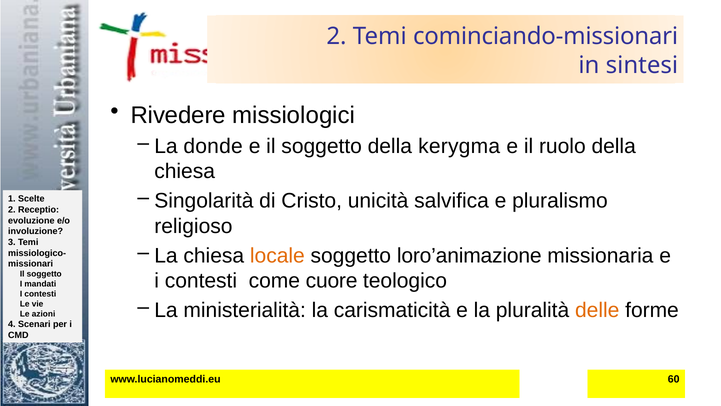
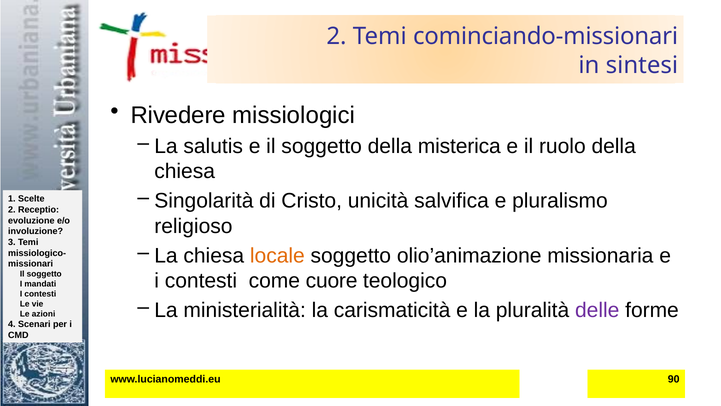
donde: donde -> salutis
kerygma: kerygma -> misterica
loro’animazione: loro’animazione -> olio’animazione
delle colour: orange -> purple
60: 60 -> 90
